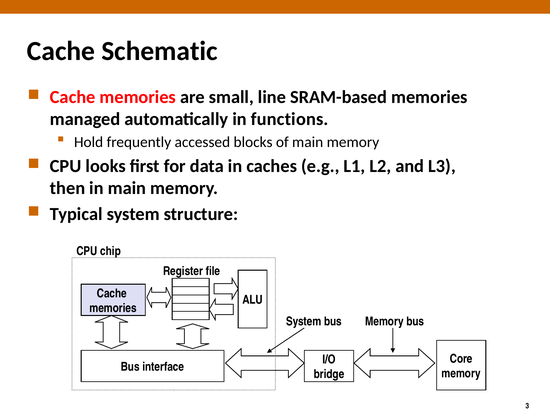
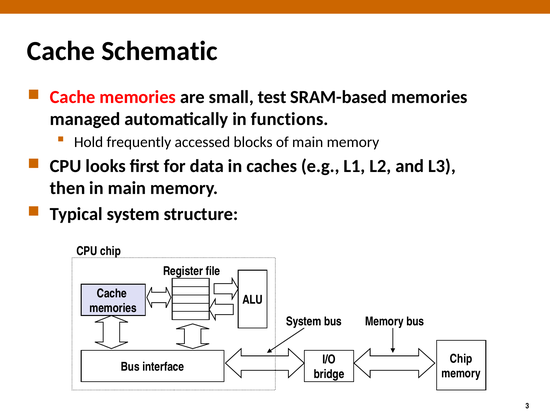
line: line -> test
Core at (461, 358): Core -> Chip
